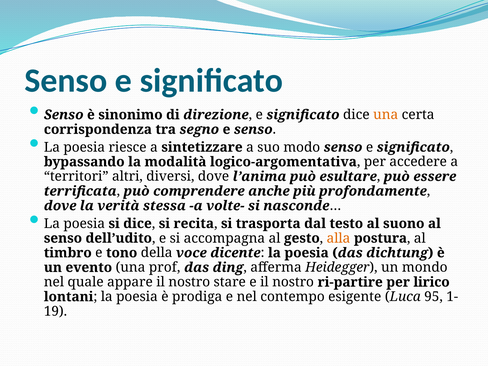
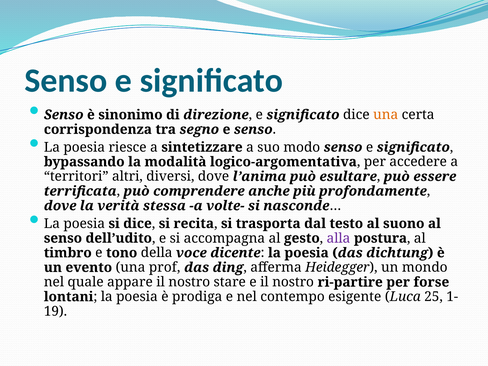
alla colour: orange -> purple
lirico: lirico -> forse
95: 95 -> 25
